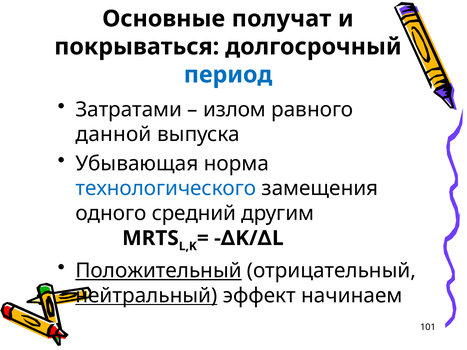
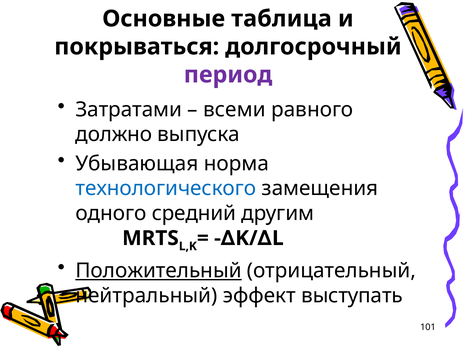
получат: получат -> таблица
период colour: blue -> purple
излом: излом -> всеми
данной: данной -> должно
нейтральный underline: present -> none
начинаем: начинаем -> выступать
